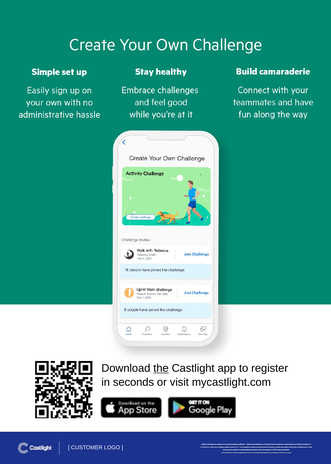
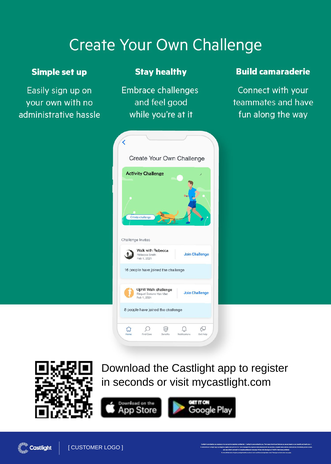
the underline: present -> none
